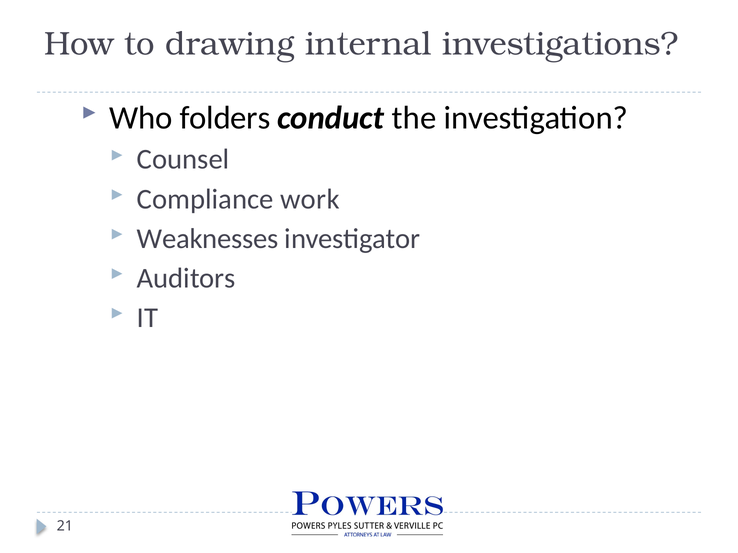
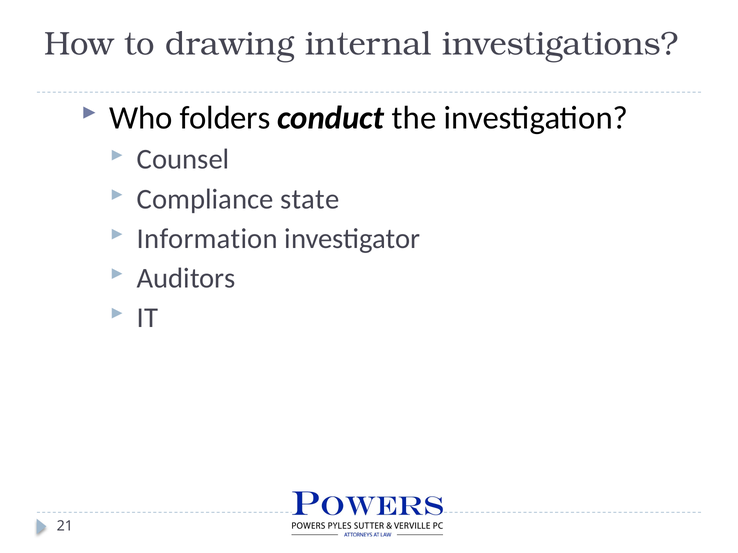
work: work -> state
Weaknesses: Weaknesses -> Information
